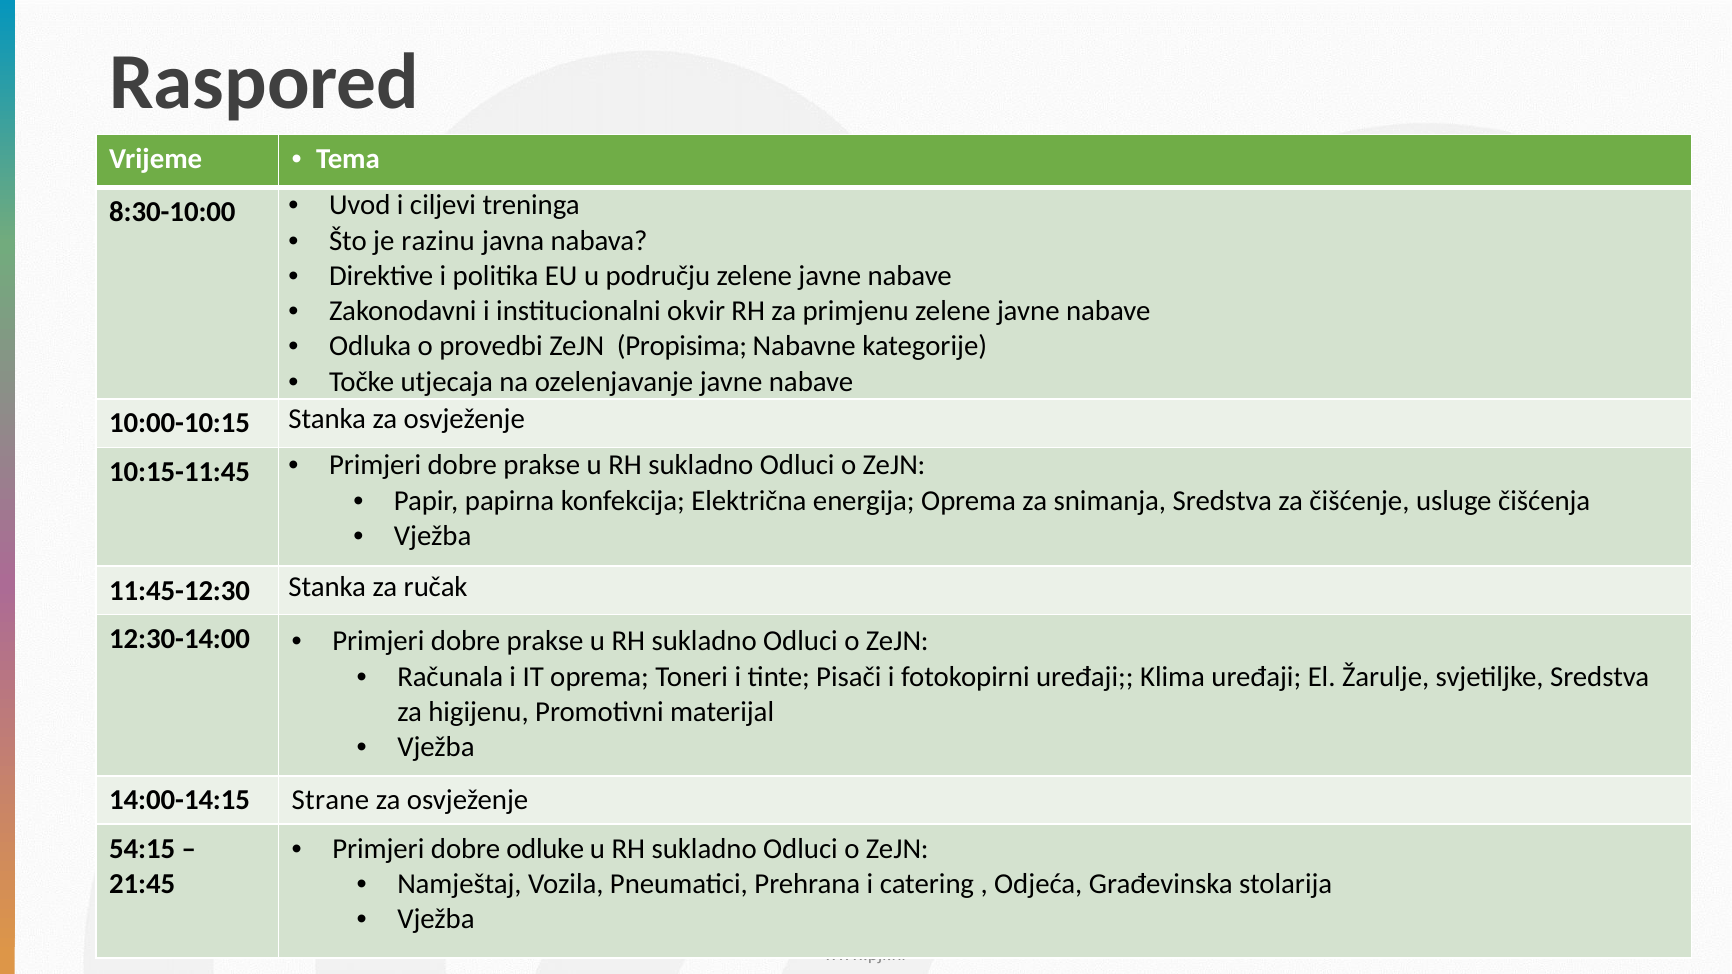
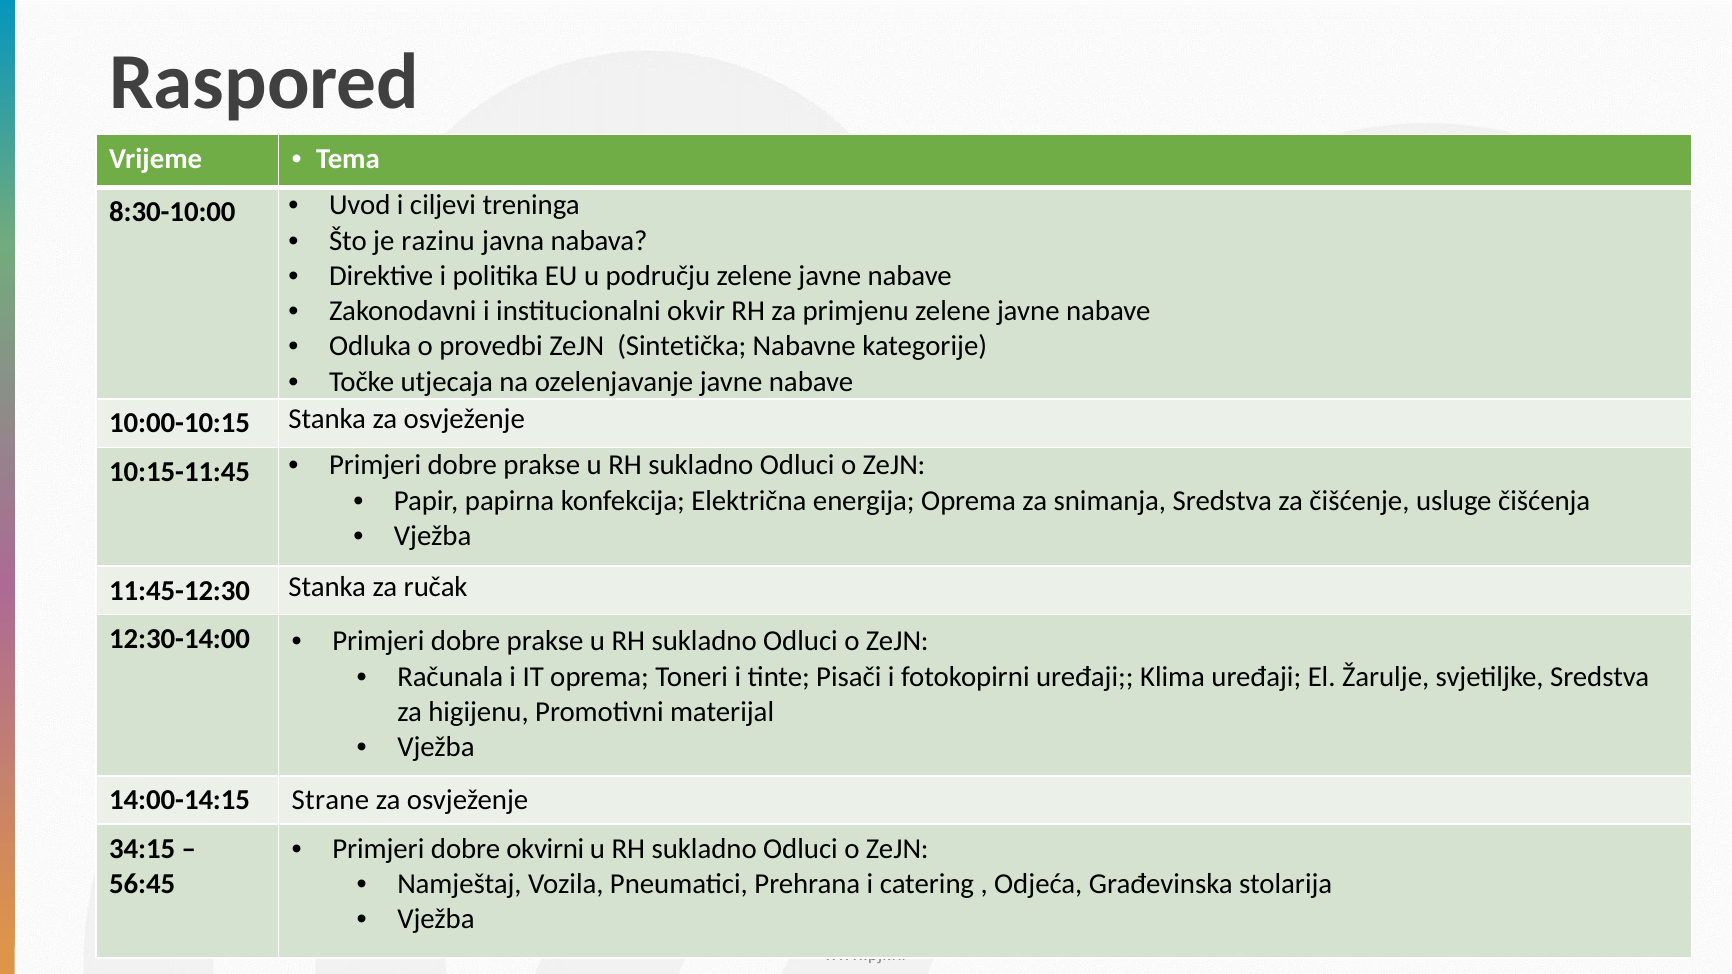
Propisima: Propisima -> Sintetička
odluke: odluke -> okvirni
54:15: 54:15 -> 34:15
21:45: 21:45 -> 56:45
